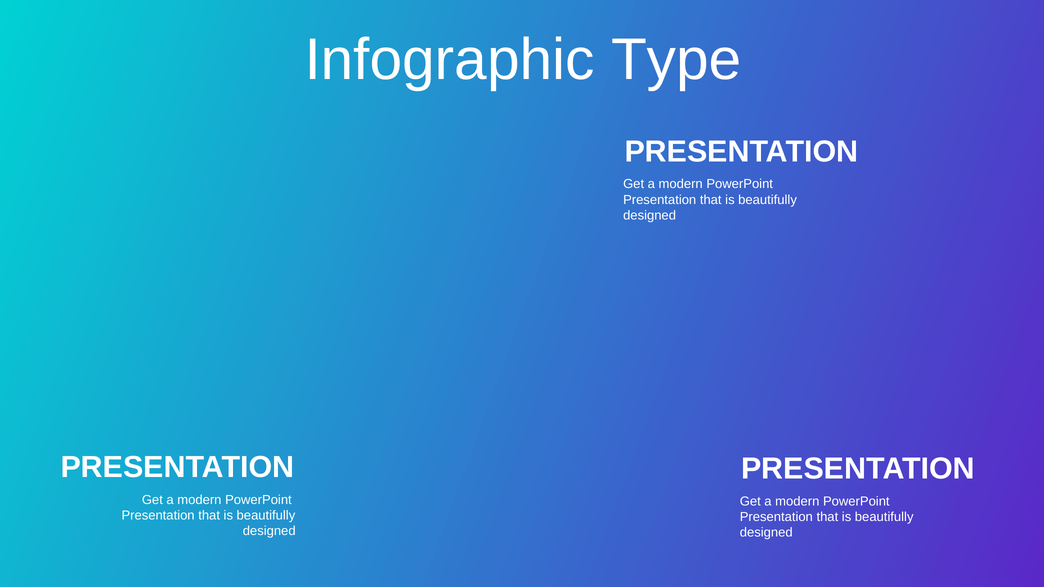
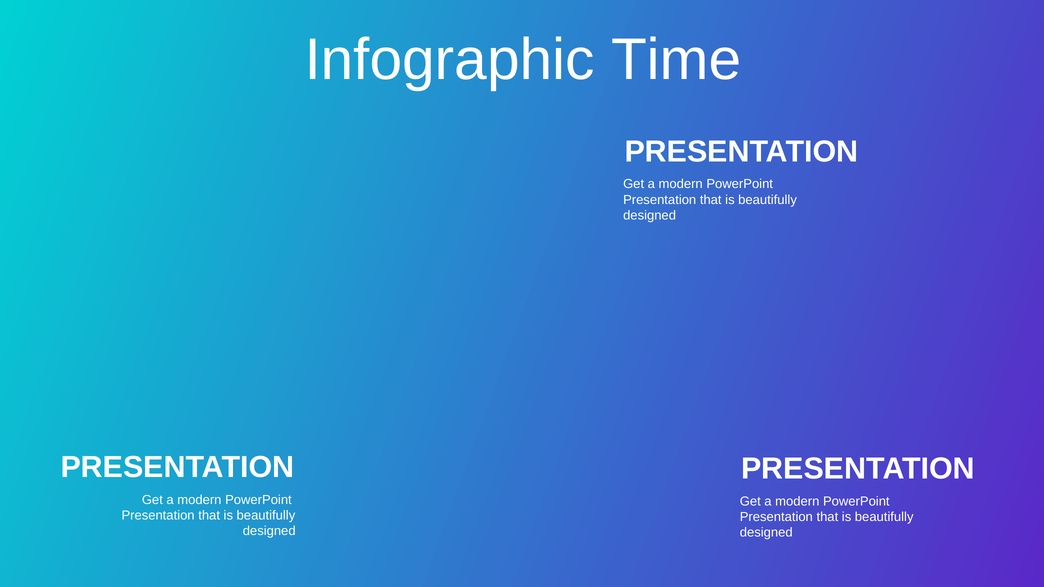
Type: Type -> Time
